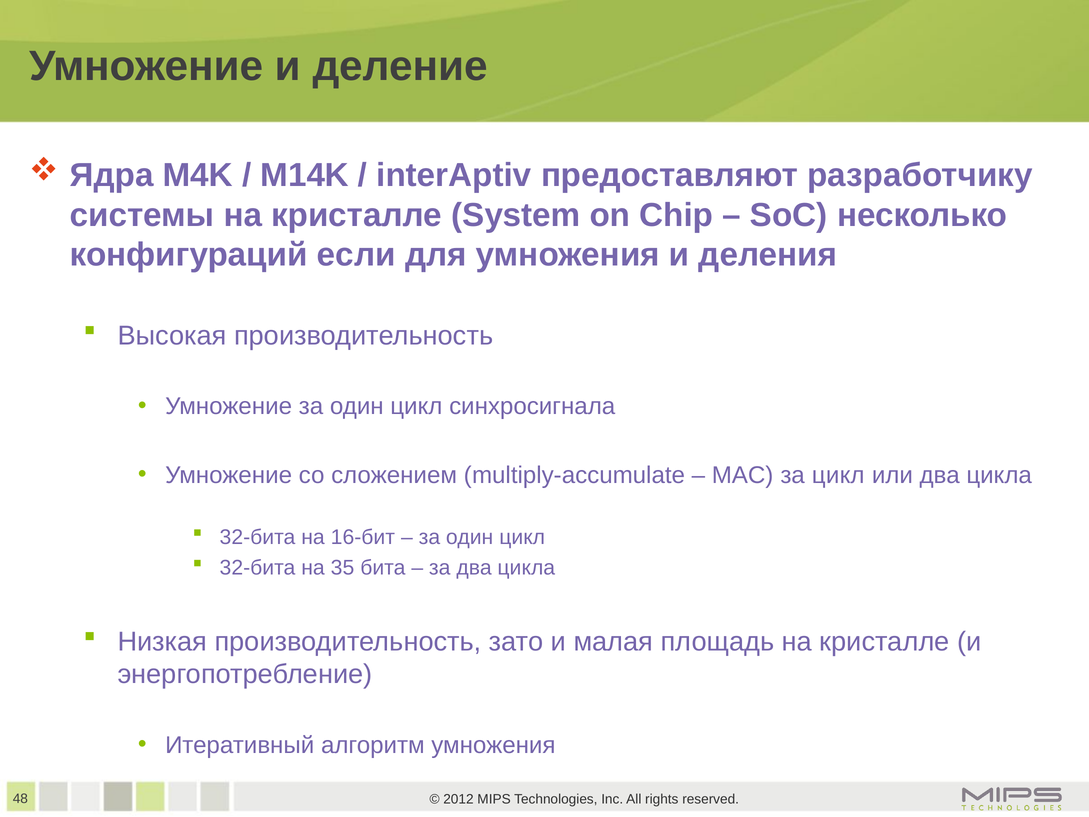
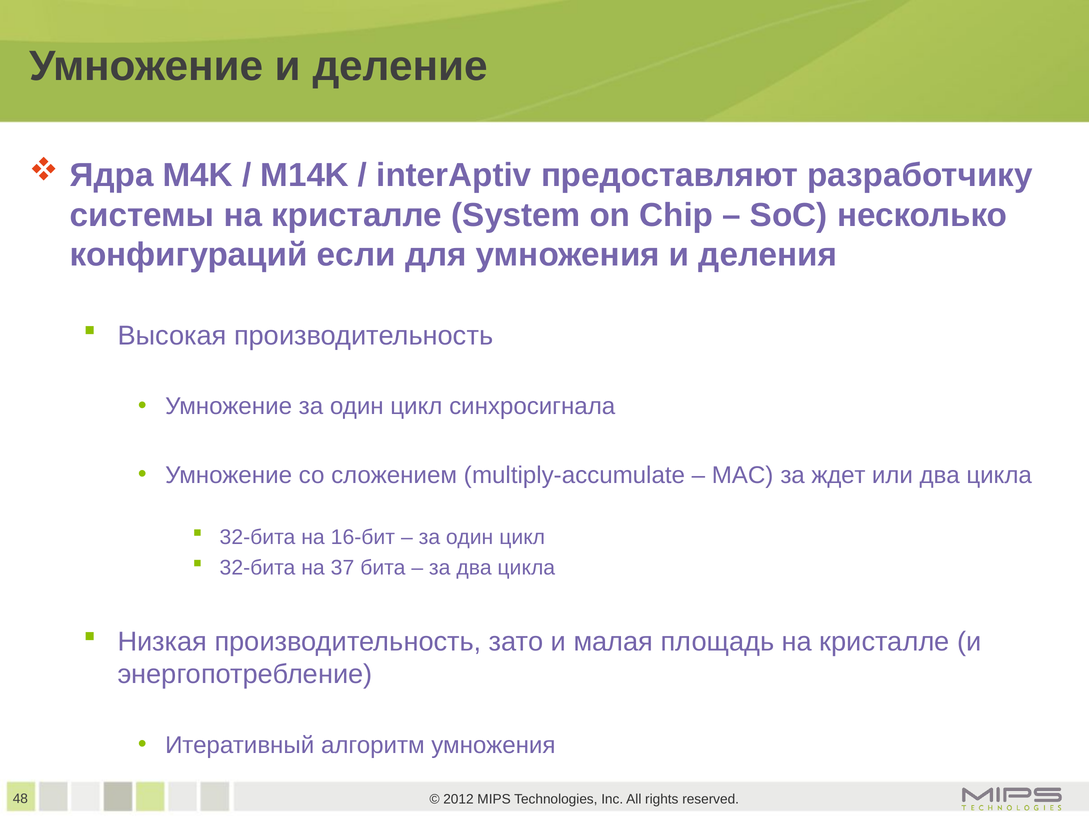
за цикл: цикл -> ждет
35: 35 -> 37
